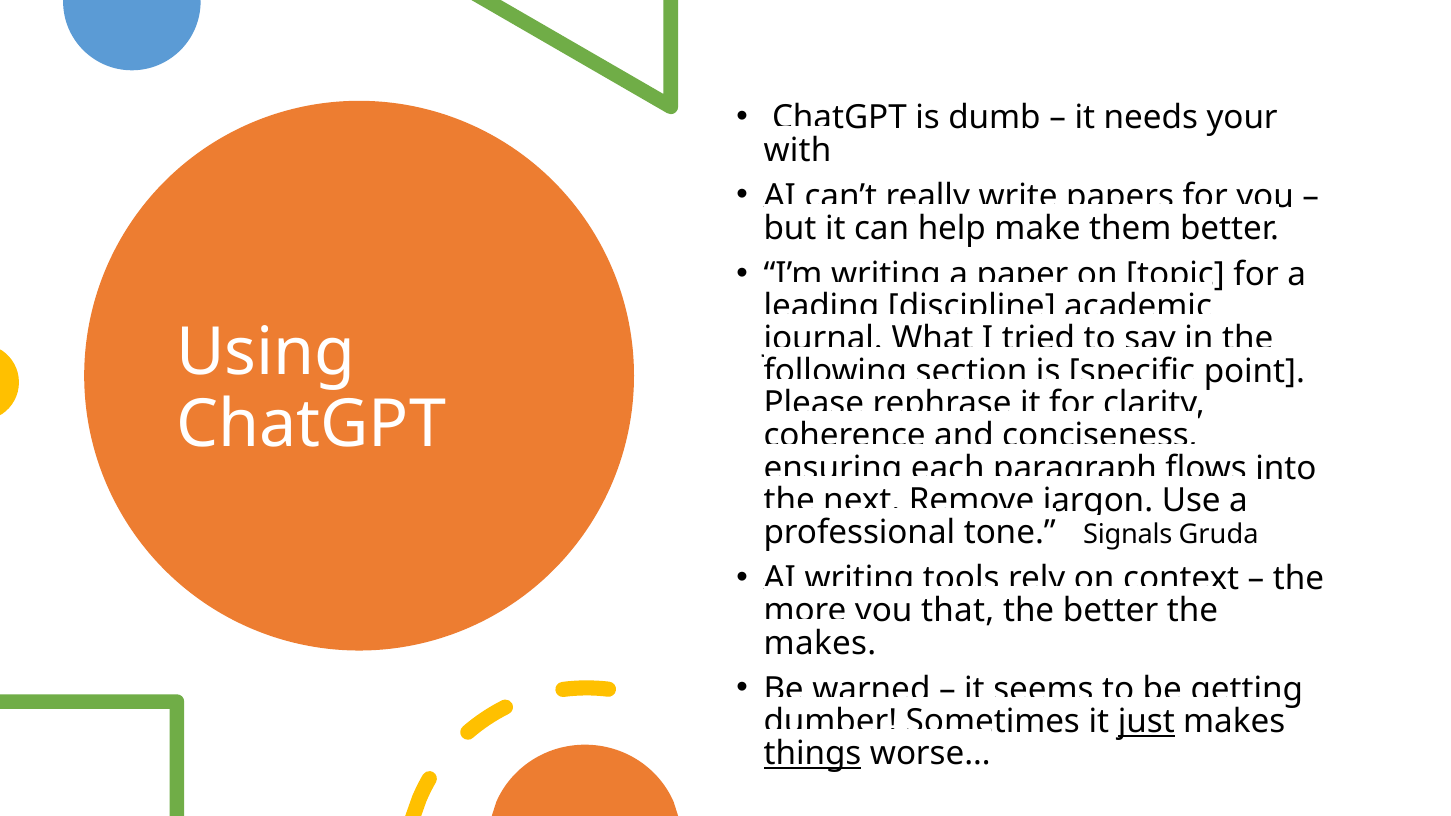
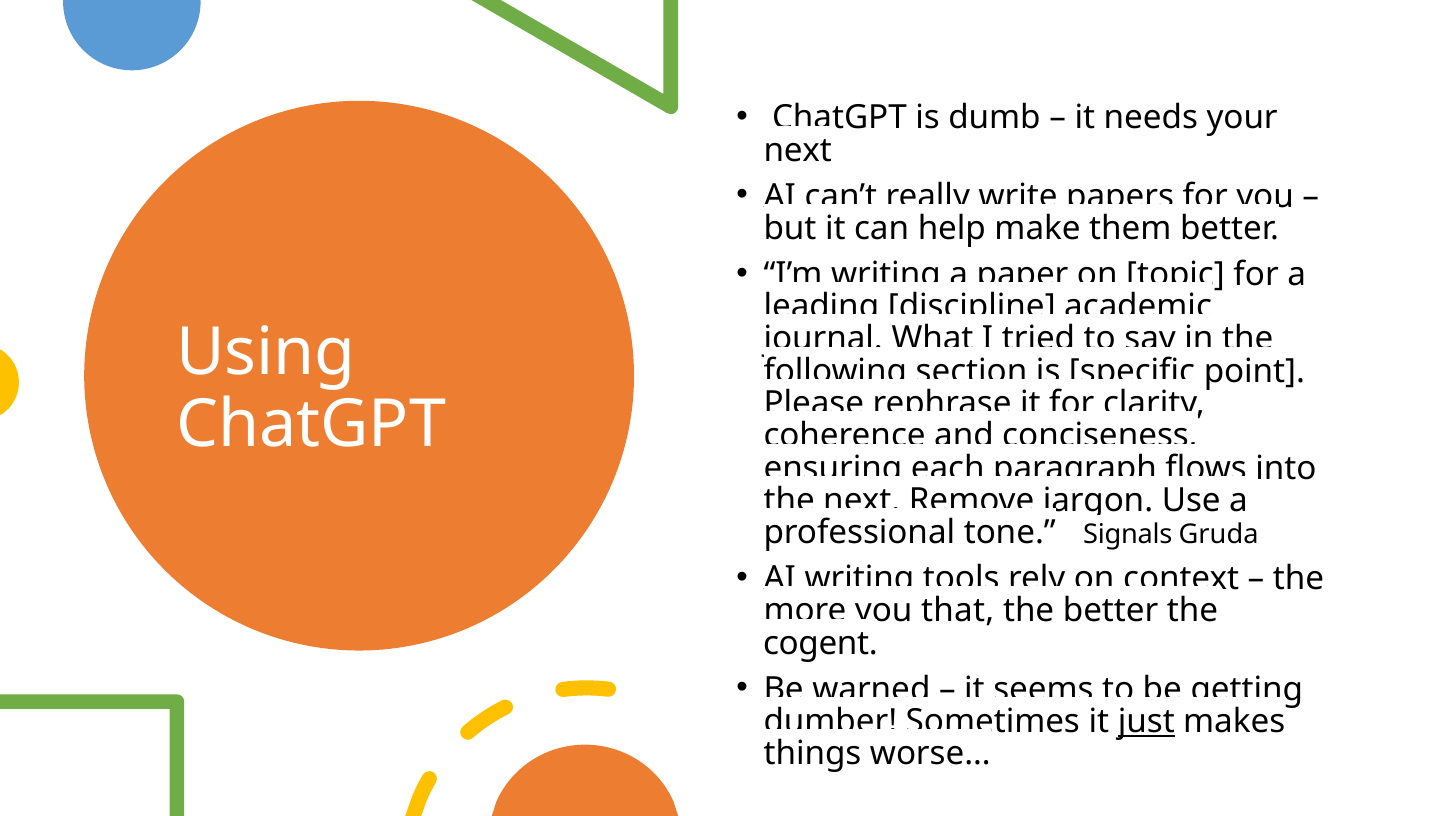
with at (798, 150): with -> next
makes at (820, 643): makes -> cogent
things underline: present -> none
